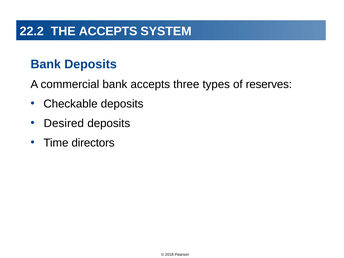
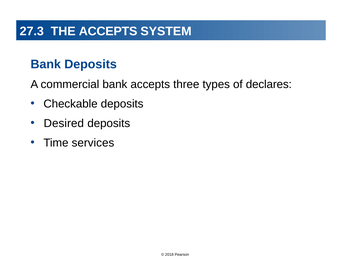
22.2: 22.2 -> 27.3
reserves: reserves -> declares
directors: directors -> services
